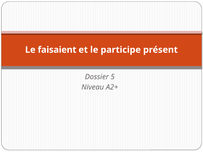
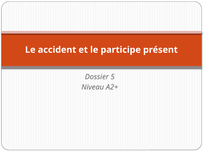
faisaient: faisaient -> accident
